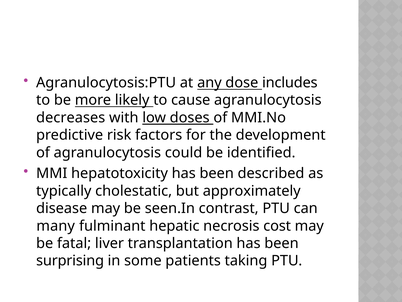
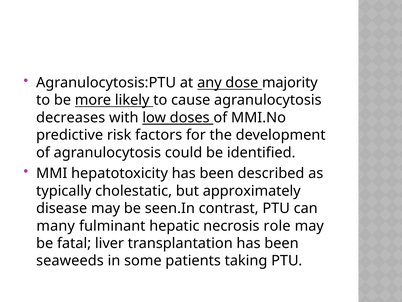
includes: includes -> majority
cost: cost -> role
surprising: surprising -> seaweeds
